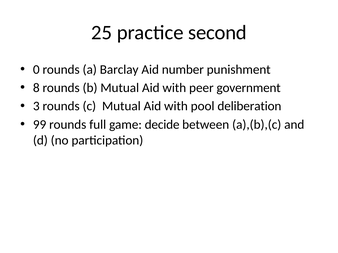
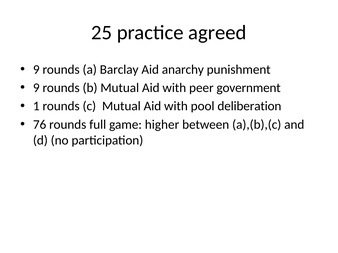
second: second -> agreed
0 at (36, 70): 0 -> 9
number: number -> anarchy
8 at (36, 88): 8 -> 9
3: 3 -> 1
99: 99 -> 76
decide: decide -> higher
